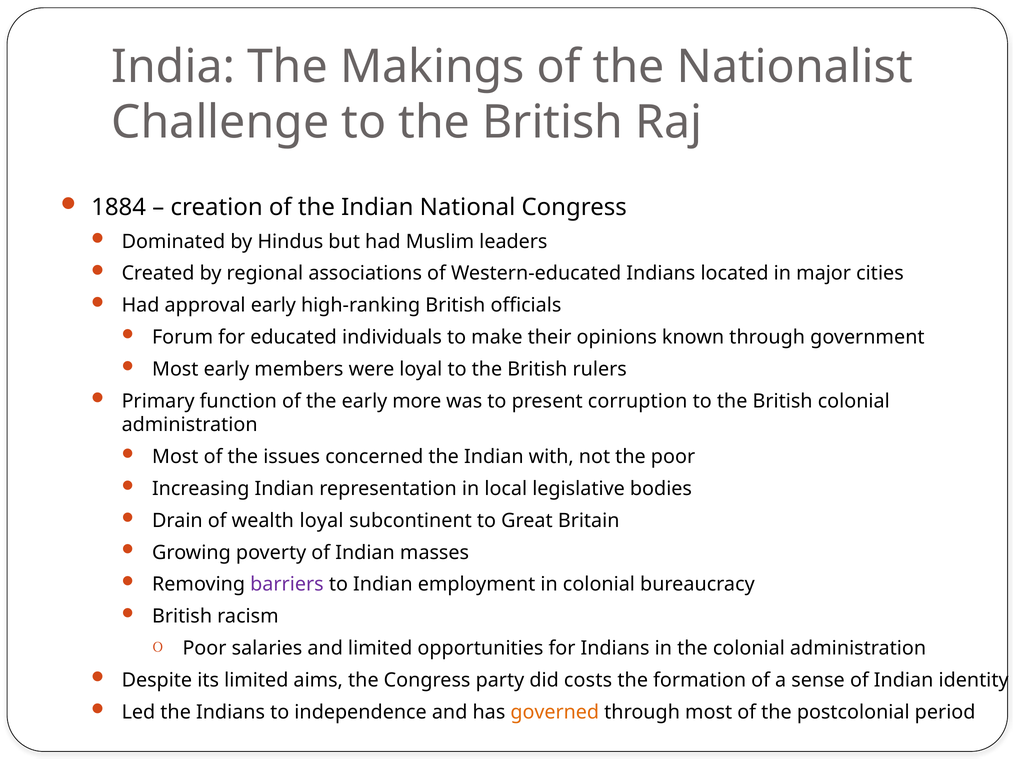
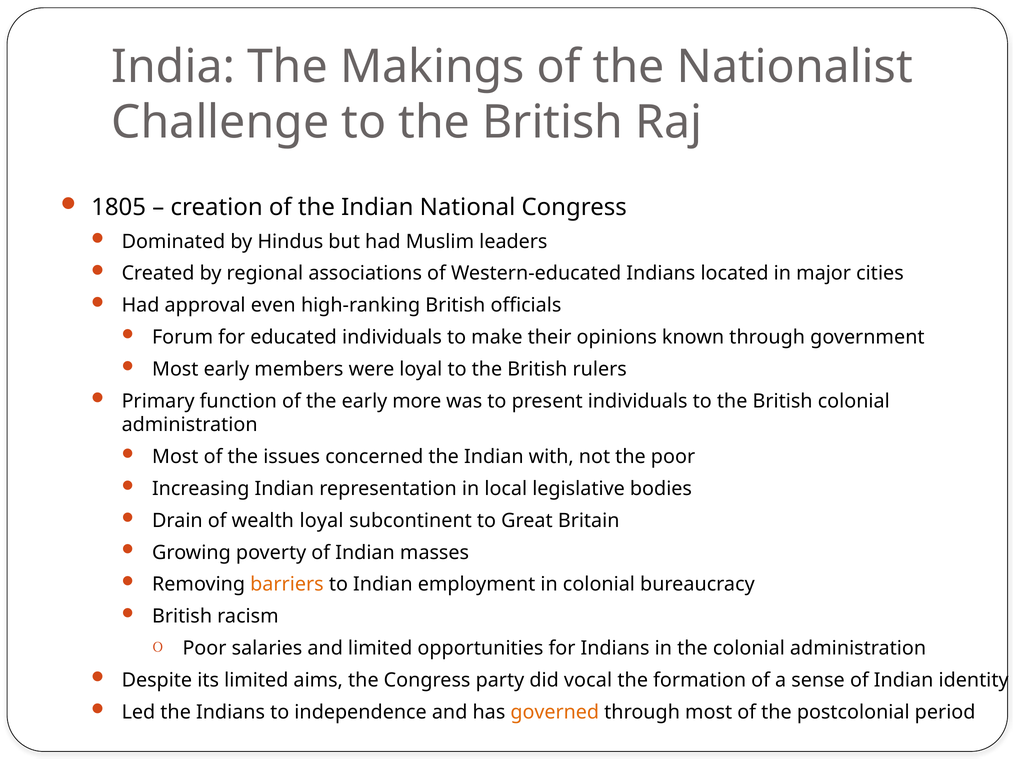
1884: 1884 -> 1805
approval early: early -> even
present corruption: corruption -> individuals
barriers colour: purple -> orange
costs: costs -> vocal
